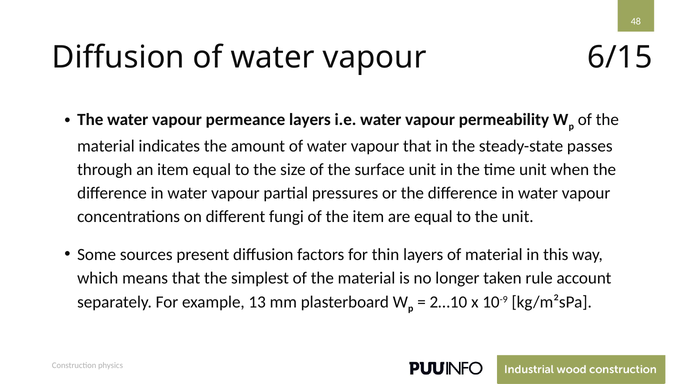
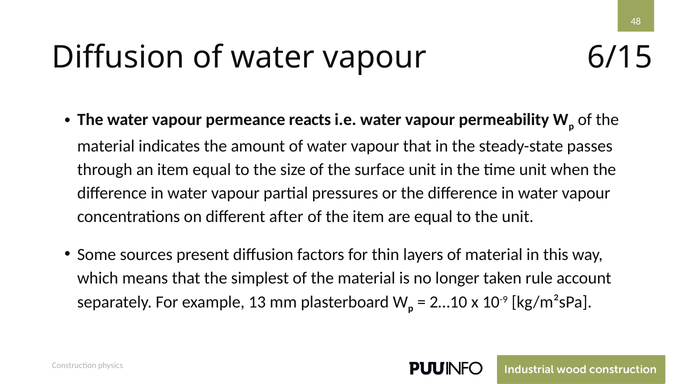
permeance layers: layers -> reacts
fungi: fungi -> after
